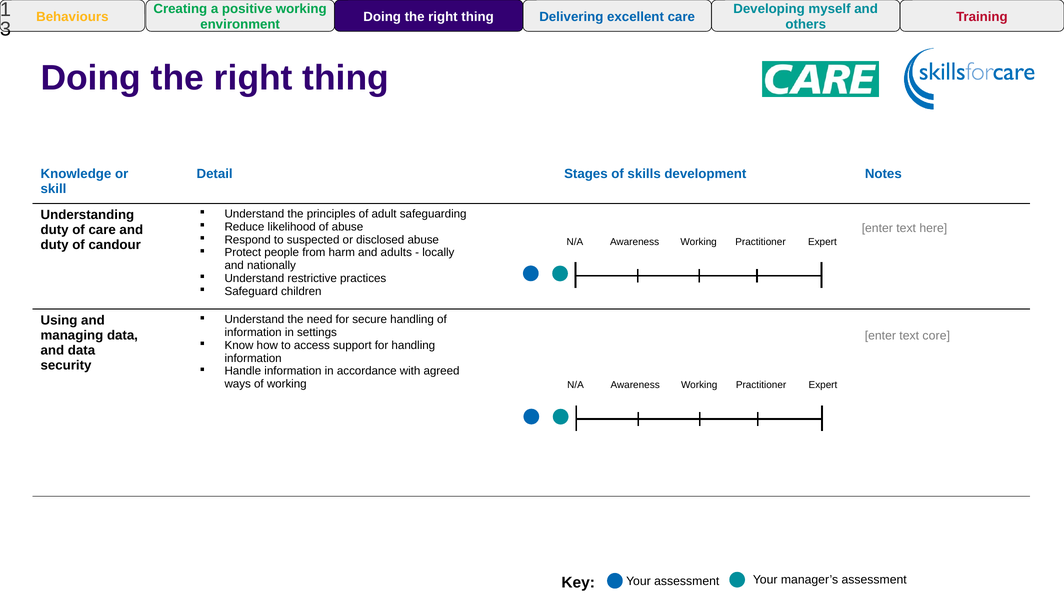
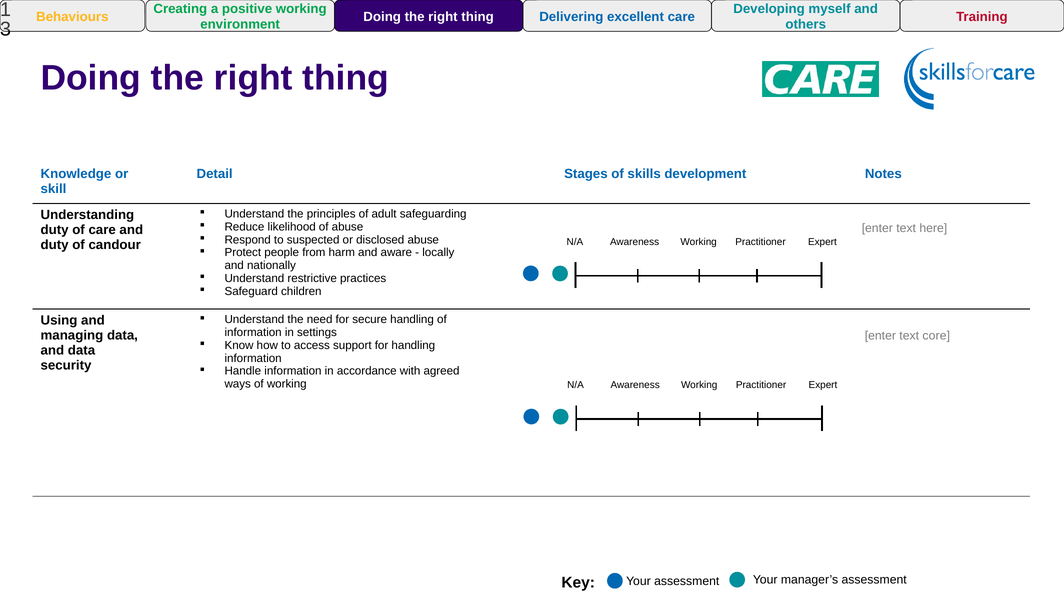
adults: adults -> aware
